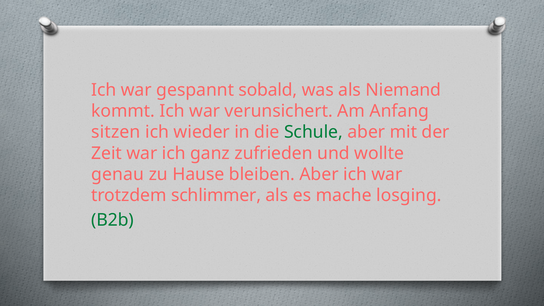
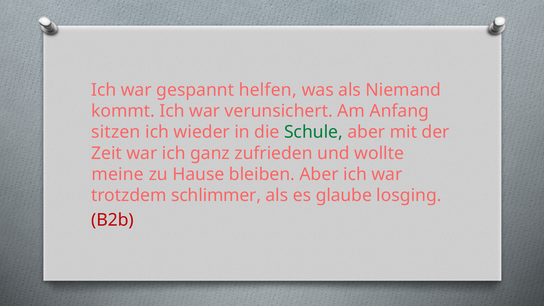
sobald: sobald -> helfen
genau: genau -> meine
mache: mache -> glaube
B2b colour: green -> red
